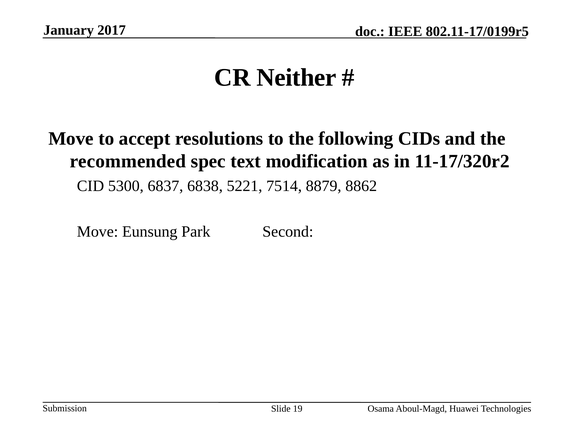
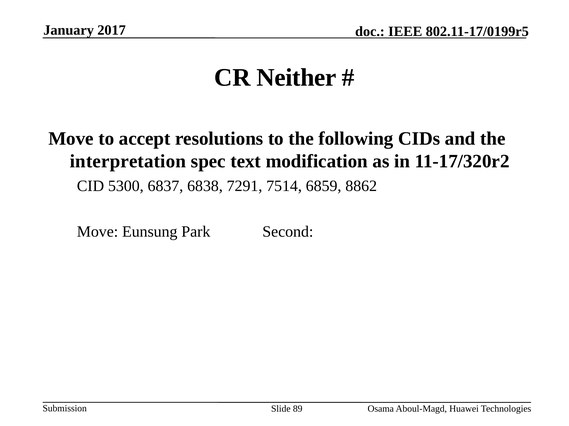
recommended: recommended -> interpretation
5221: 5221 -> 7291
8879: 8879 -> 6859
19: 19 -> 89
